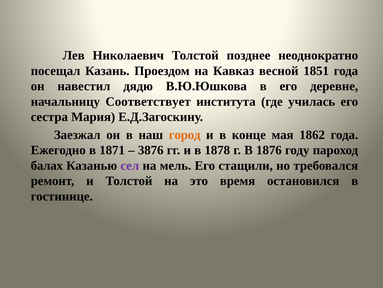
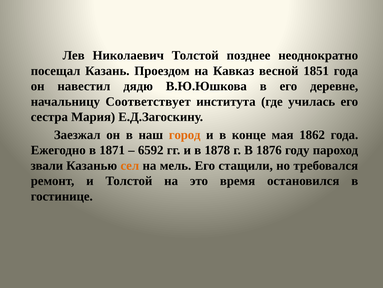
3876: 3876 -> 6592
балах: балах -> звали
сел colour: purple -> orange
